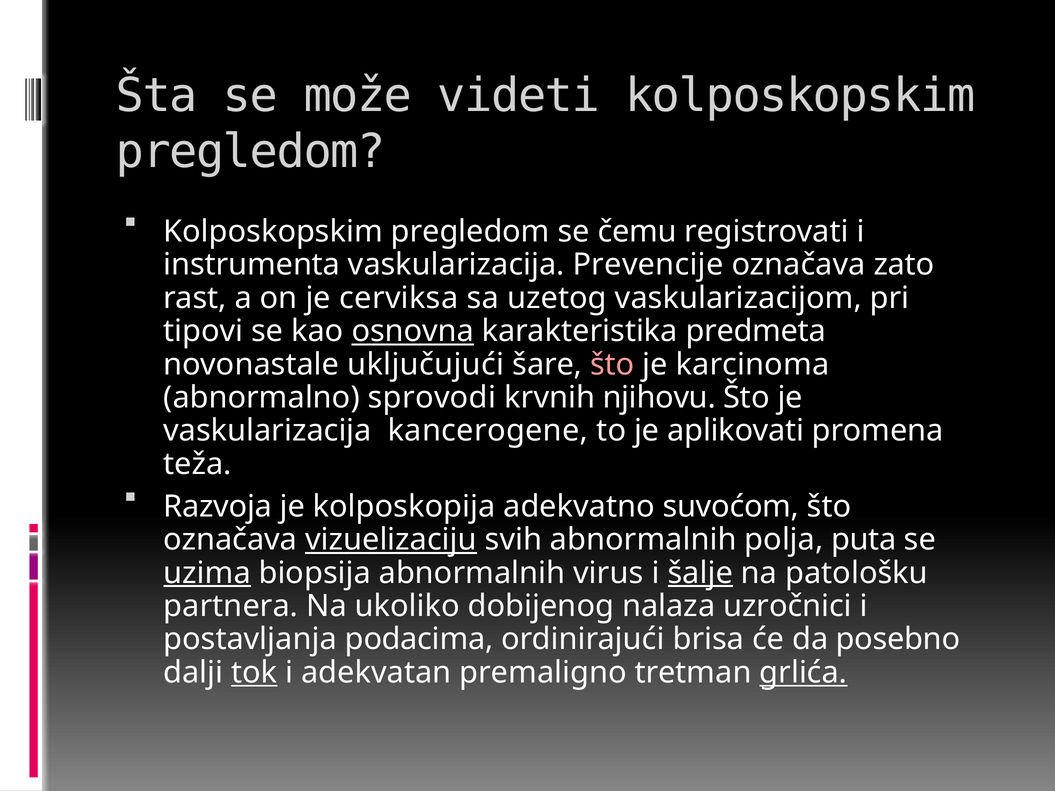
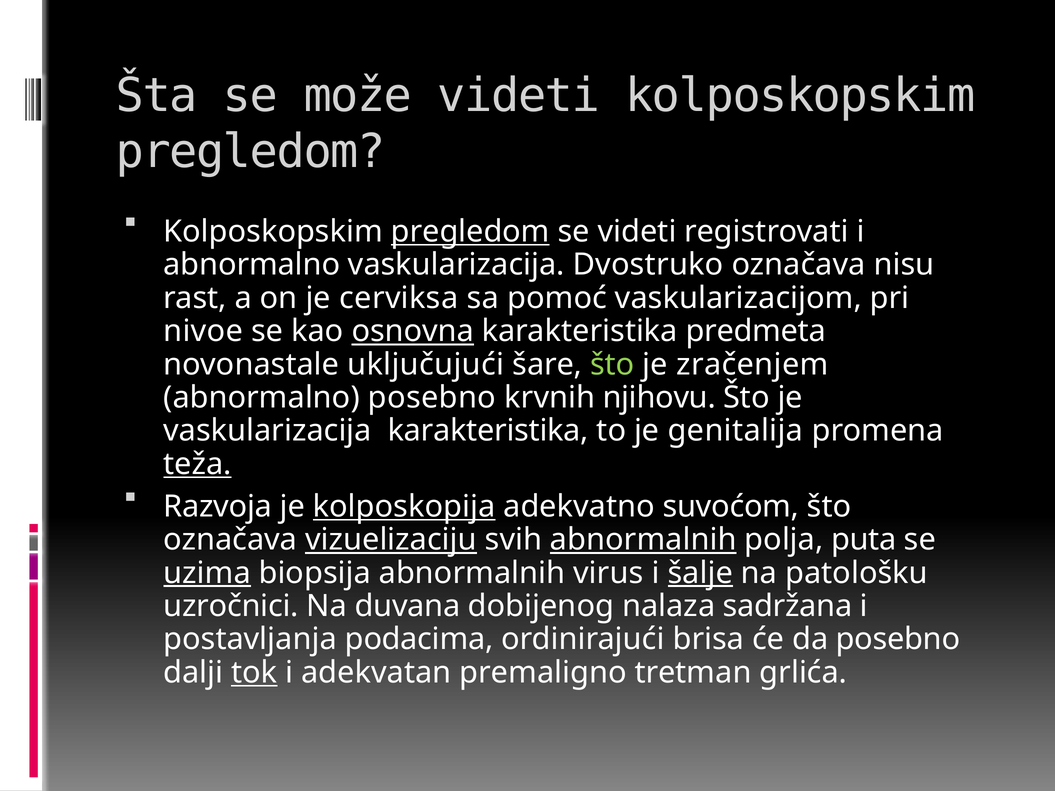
pregledom at (470, 232) underline: none -> present
se čemu: čemu -> videti
instrumenta at (252, 265): instrumenta -> abnormalno
Prevencije: Prevencije -> Dvostruko
zato: zato -> nisu
uzetog: uzetog -> pomoć
tipovi: tipovi -> nivoe
što at (612, 364) colour: pink -> light green
karcinoma: karcinoma -> zračenjem
abnormalno sprovodi: sprovodi -> posebno
vaskularizacija kancerogene: kancerogene -> karakteristika
aplikovati: aplikovati -> genitalija
teža underline: none -> present
kolposkopija underline: none -> present
abnormalnih at (643, 540) underline: none -> present
partnera: partnera -> uzročnici
ukoliko: ukoliko -> duvana
uzročnici: uzročnici -> sadržana
grlića underline: present -> none
